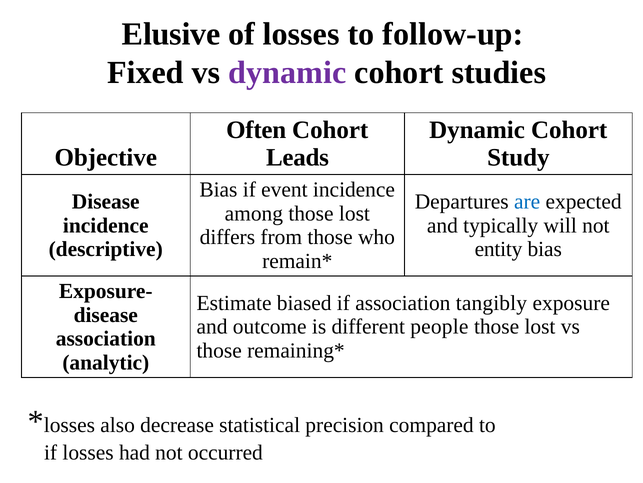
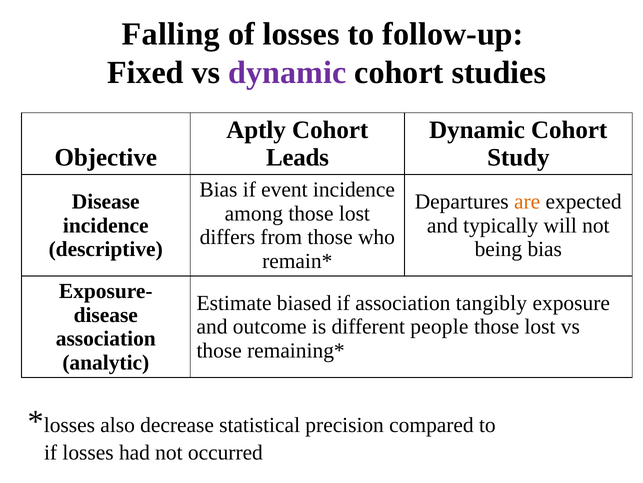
Elusive: Elusive -> Falling
Often: Often -> Aptly
are colour: blue -> orange
entity: entity -> being
